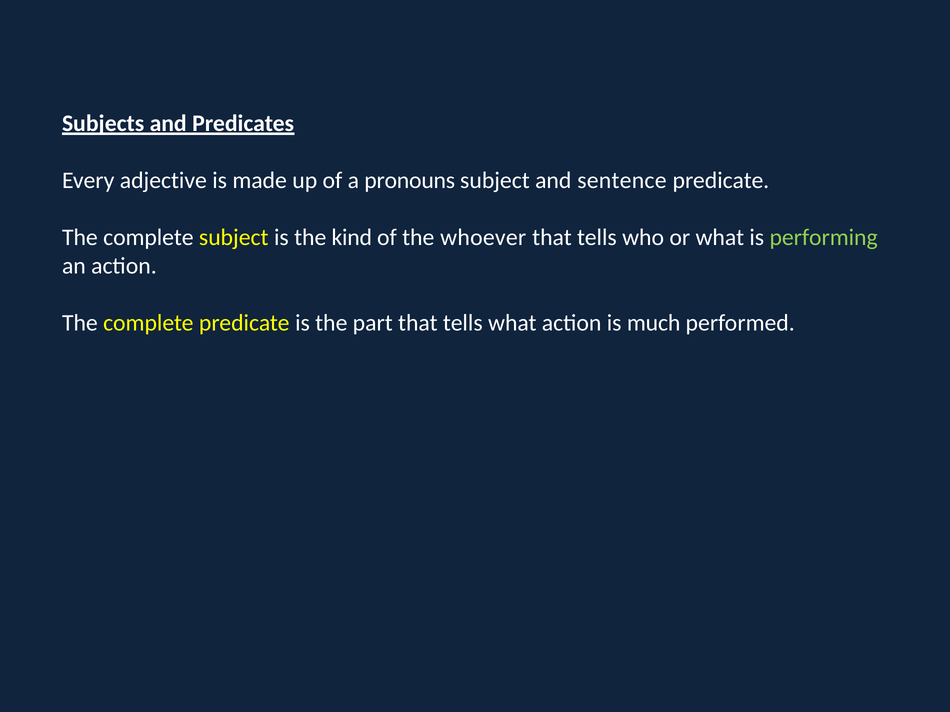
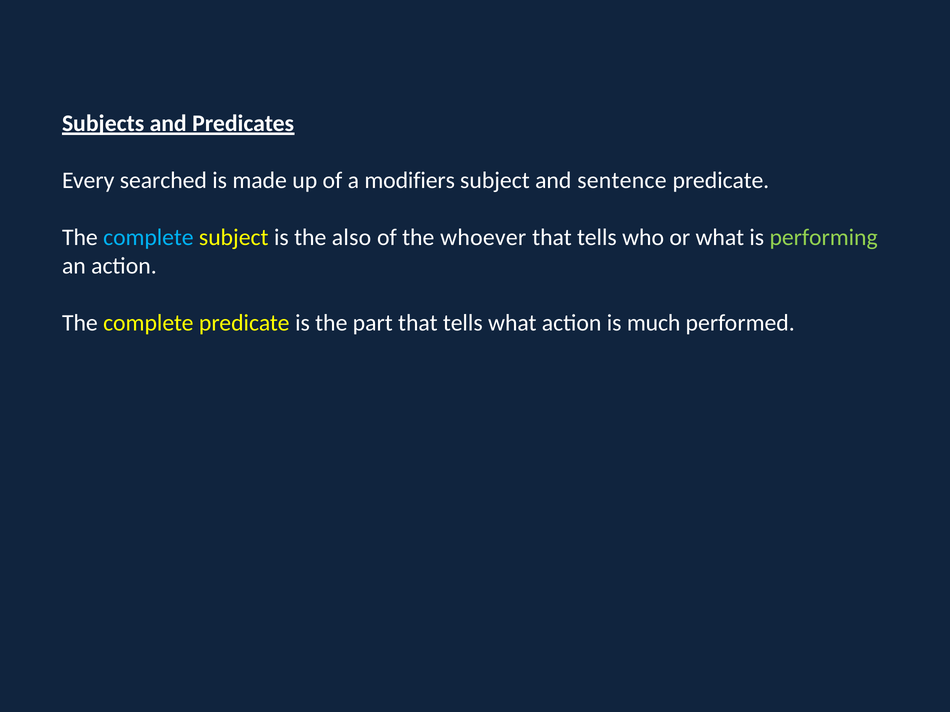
adjective: adjective -> searched
pronouns: pronouns -> modifiers
complete at (148, 237) colour: white -> light blue
kind: kind -> also
